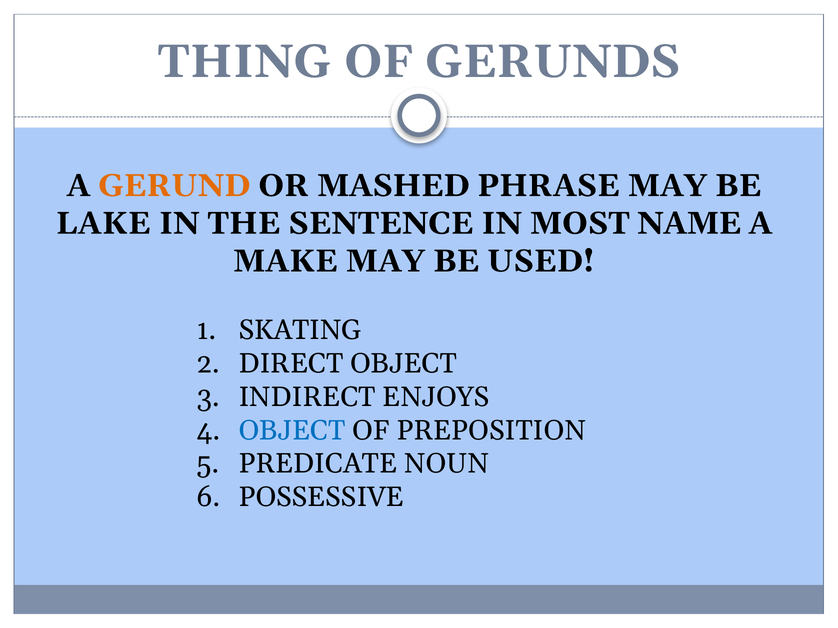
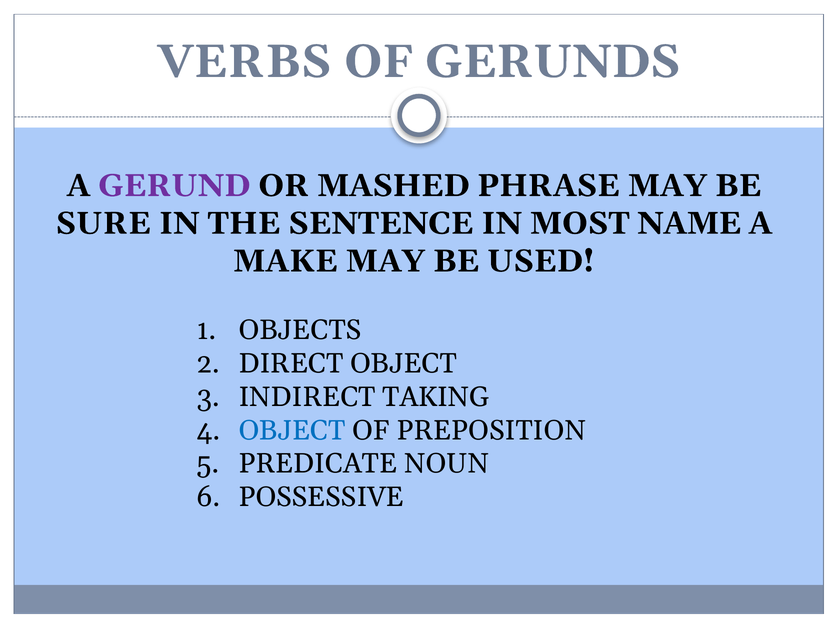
THING: THING -> VERBS
GERUND colour: orange -> purple
LAKE: LAKE -> SURE
SKATING: SKATING -> OBJECTS
ENJOYS: ENJOYS -> TAKING
